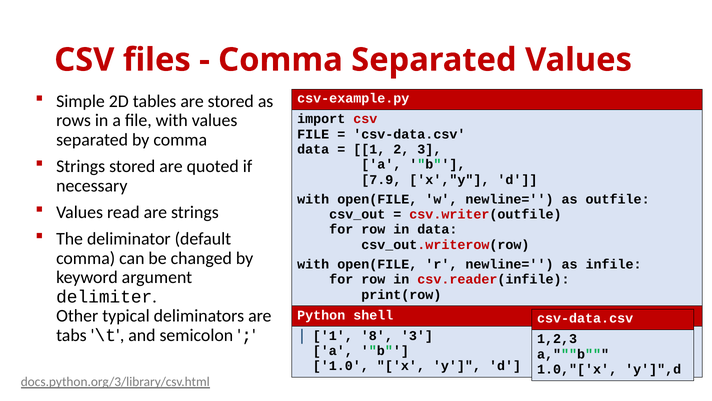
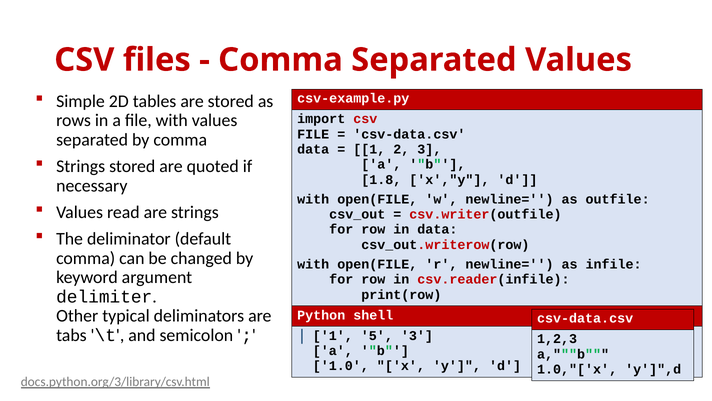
7.9: 7.9 -> 1.8
8: 8 -> 5
